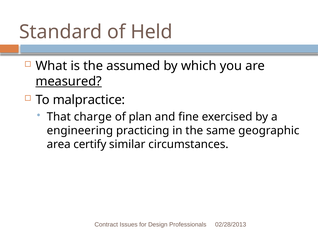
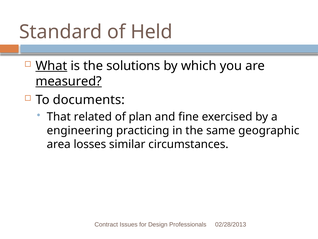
What underline: none -> present
assumed: assumed -> solutions
malpractice: malpractice -> documents
charge: charge -> related
certify: certify -> losses
